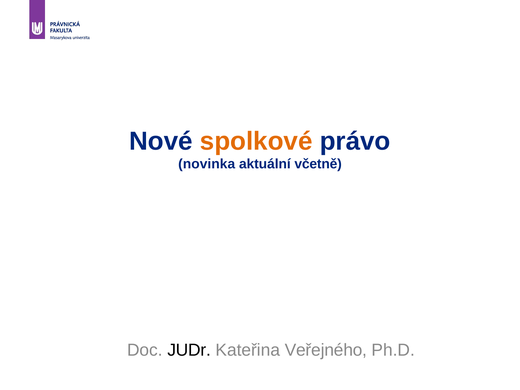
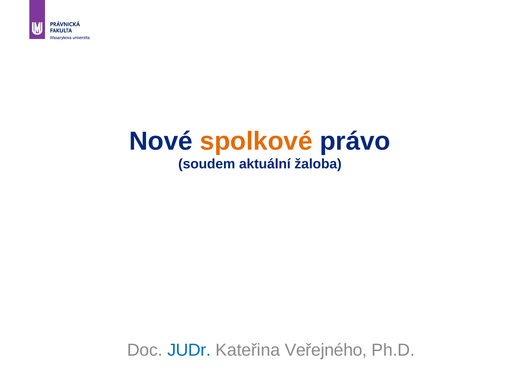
novinka: novinka -> soudem
včetně: včetně -> žaloba
JUDr colour: black -> blue
